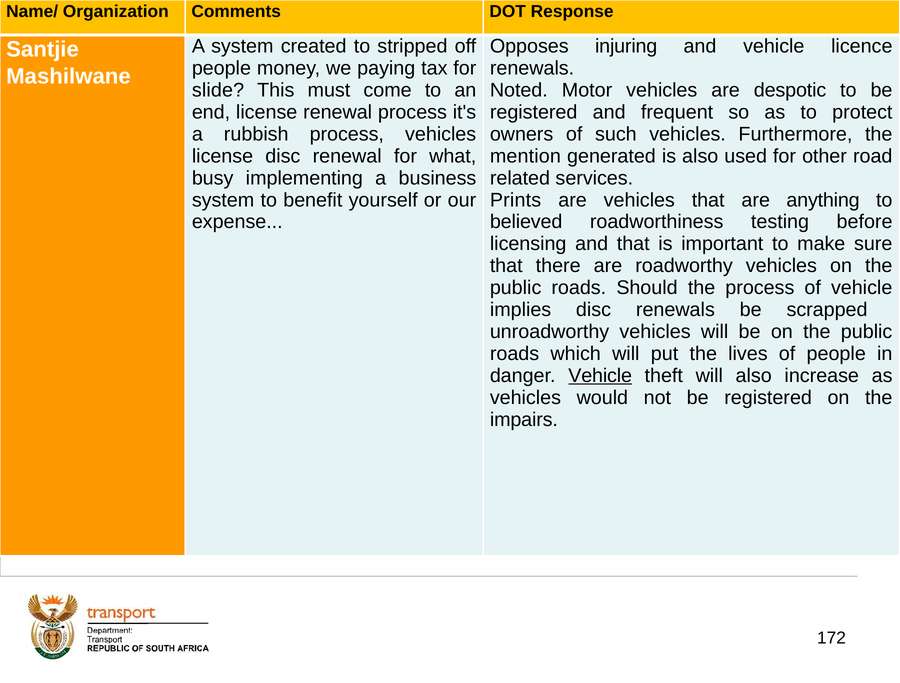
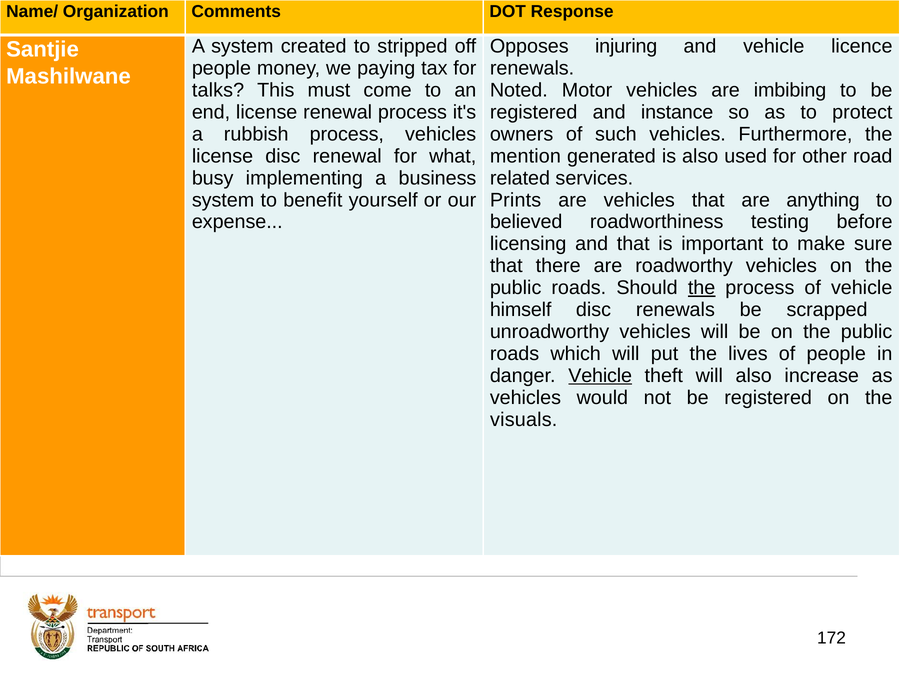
slide: slide -> talks
despotic: despotic -> imbibing
frequent: frequent -> instance
the at (702, 288) underline: none -> present
implies: implies -> himself
impairs: impairs -> visuals
